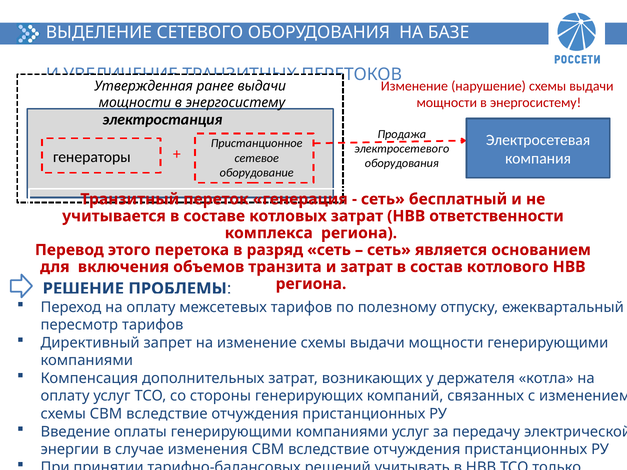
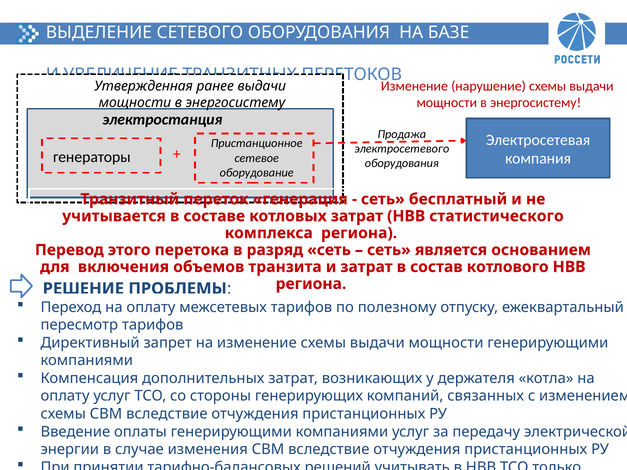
ответственности: ответственности -> статистического
